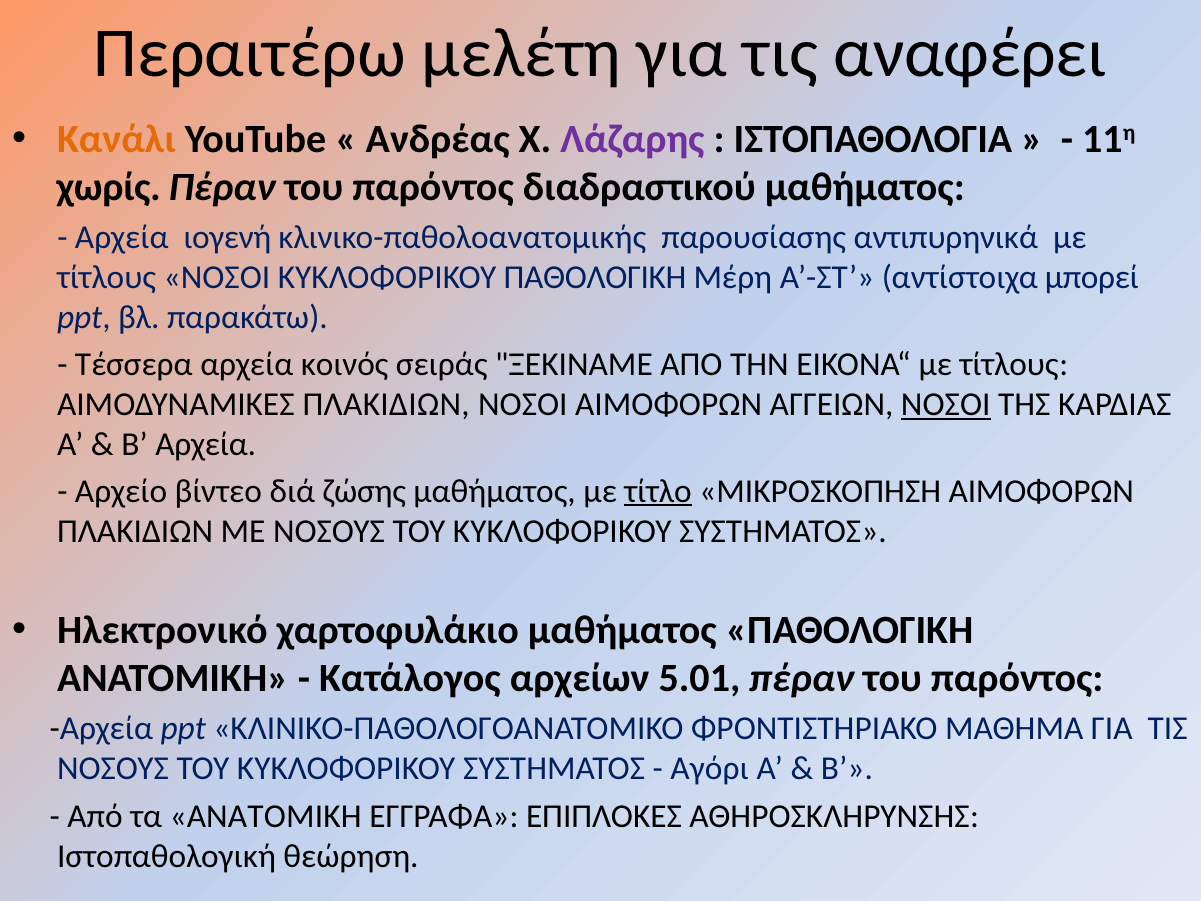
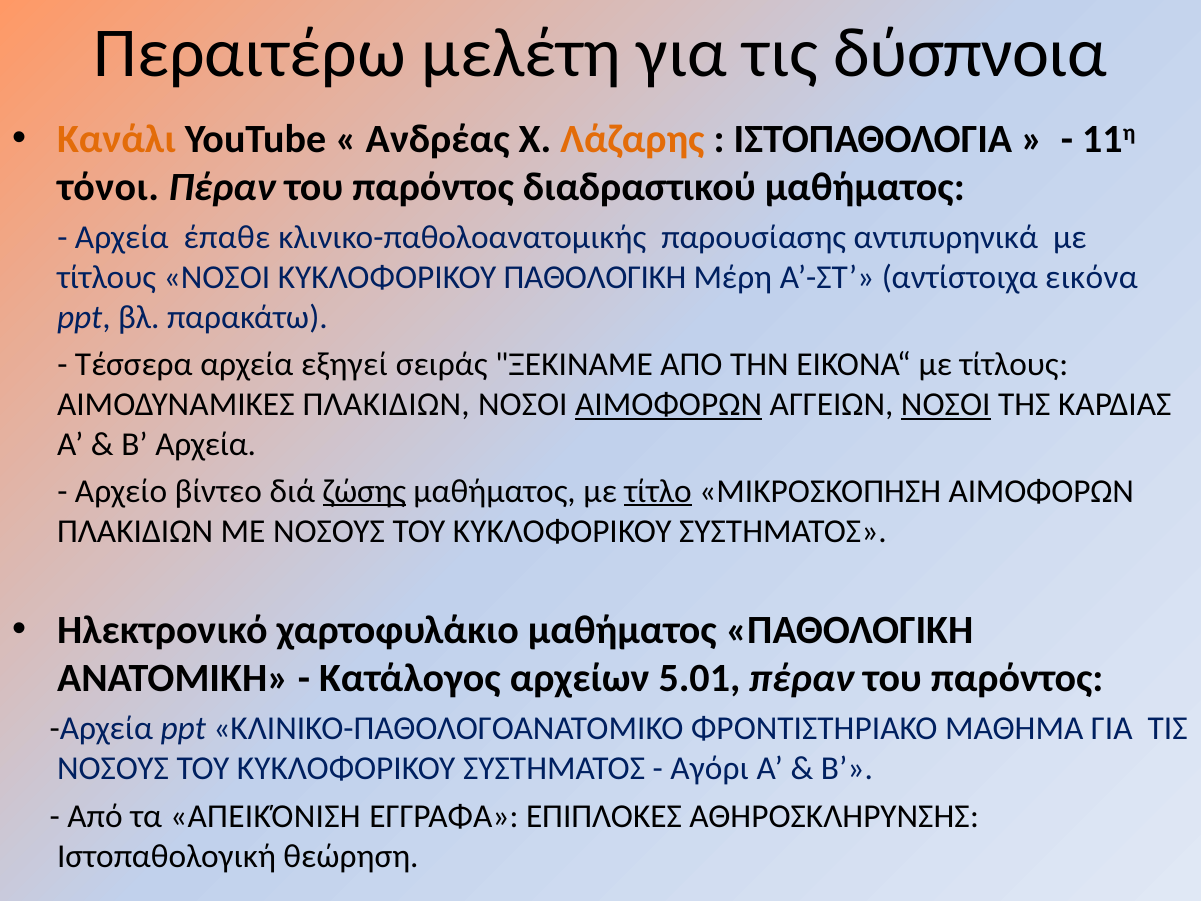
αναφέρει: αναφέρει -> δύσπνοια
Λάζαρης colour: purple -> orange
χωρίς: χωρίς -> τόνοι
ιογενή: ιογενή -> έπαθε
μπορεί: μπορεί -> εικόνα
κοινός: κοινός -> εξηγεί
ΑΙΜΟΦΟΡΩΝ at (669, 404) underline: none -> present
ζώσης underline: none -> present
τα ΑΝΑΤΟΜΙΚΗ: ΑΝΑΤΟΜΙΚΗ -> ΑΠΕΙΚΌΝΙΣΗ
